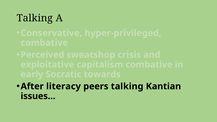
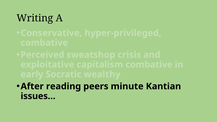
Talking at (35, 18): Talking -> Writing
towards: towards -> wealthy
literacy: literacy -> reading
peers talking: talking -> minute
